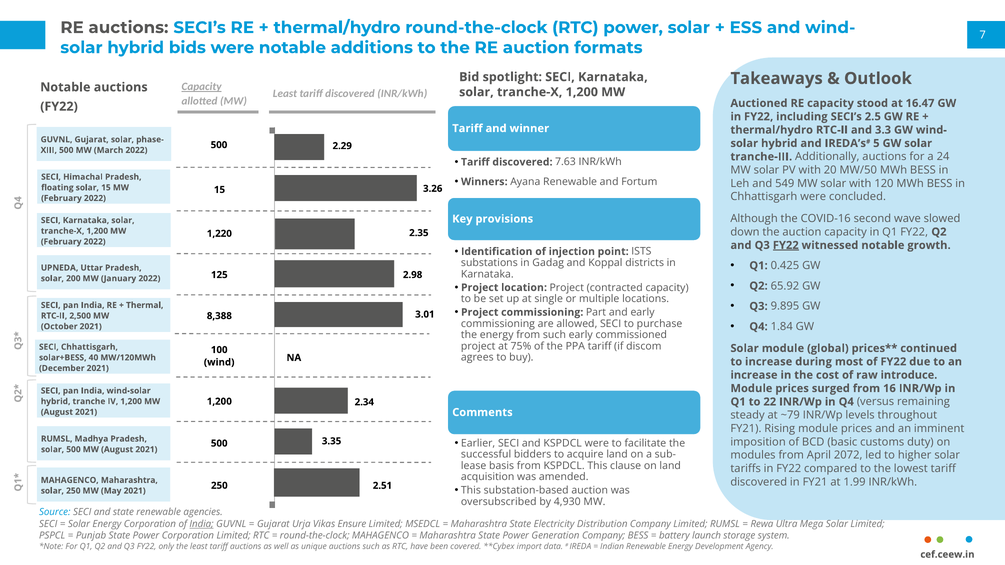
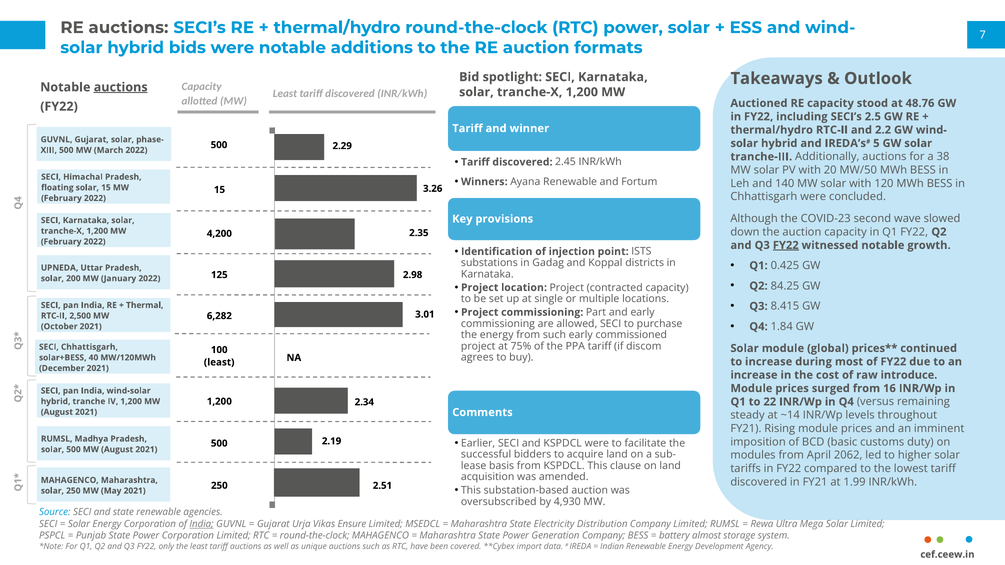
auctions at (121, 87) underline: none -> present
Capacity at (202, 87) underline: present -> none
16.47: 16.47 -> 48.76
3.3: 3.3 -> 2.2
24: 24 -> 38
7.63: 7.63 -> 2.45
549: 549 -> 140
COVID-16: COVID-16 -> COVID-23
1,220: 1,220 -> 4,200
65.92: 65.92 -> 84.25
9.895: 9.895 -> 8.415
8,388: 8,388 -> 6,282
wind at (219, 362): wind -> least
~79: ~79 -> ~14
3.35: 3.35 -> 2.19
2072: 2072 -> 2062
launch: launch -> almost
